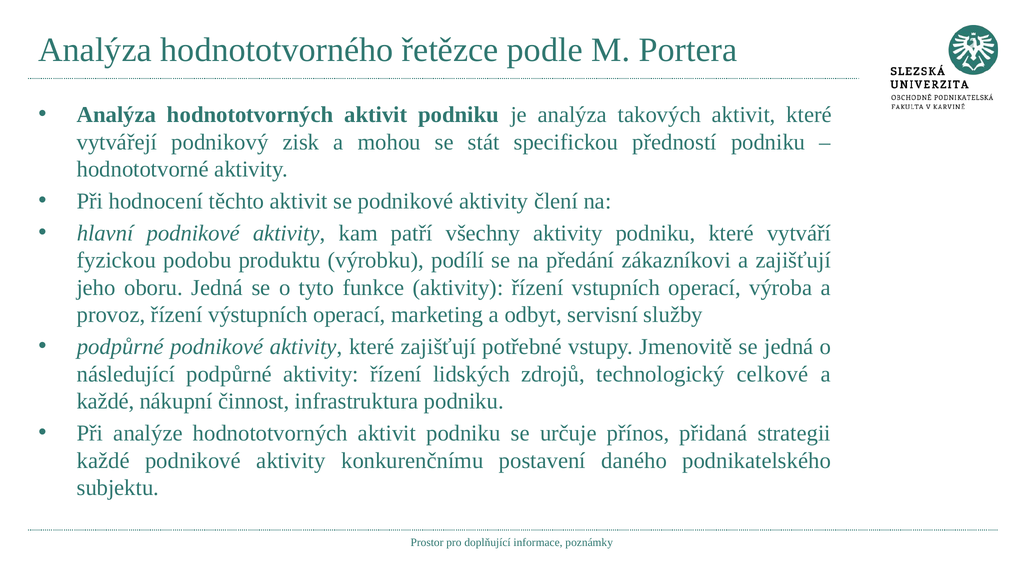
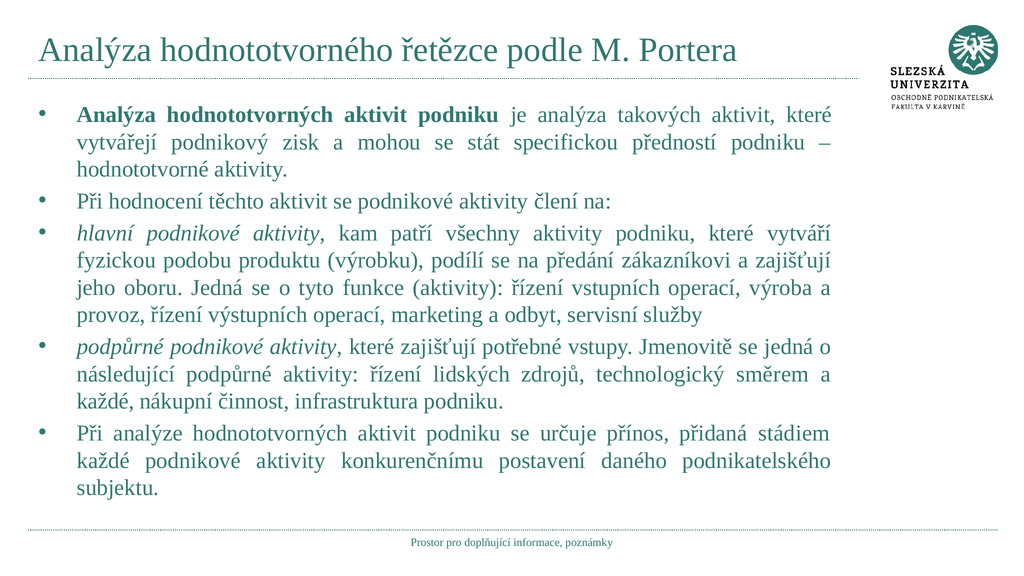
celkové: celkové -> směrem
strategii: strategii -> stádiem
